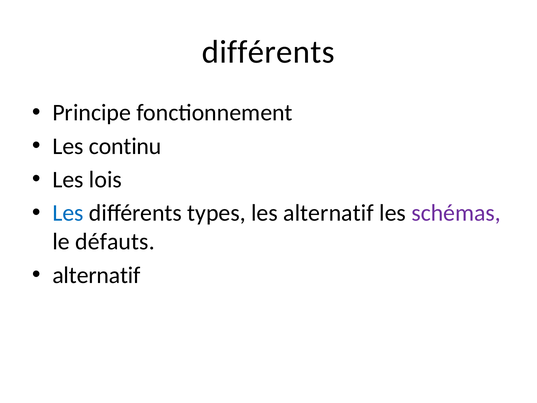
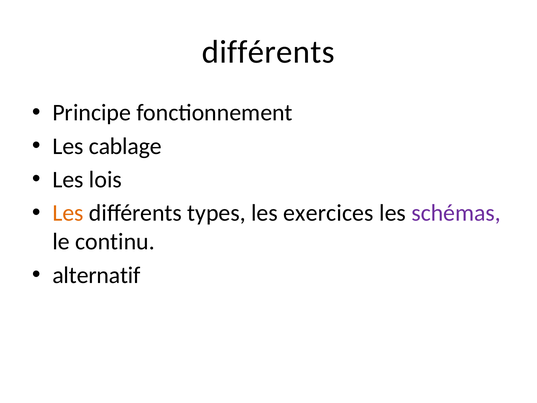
continu: continu -> cablage
Les at (68, 213) colour: blue -> orange
les alternatif: alternatif -> exercices
défauts: défauts -> continu
